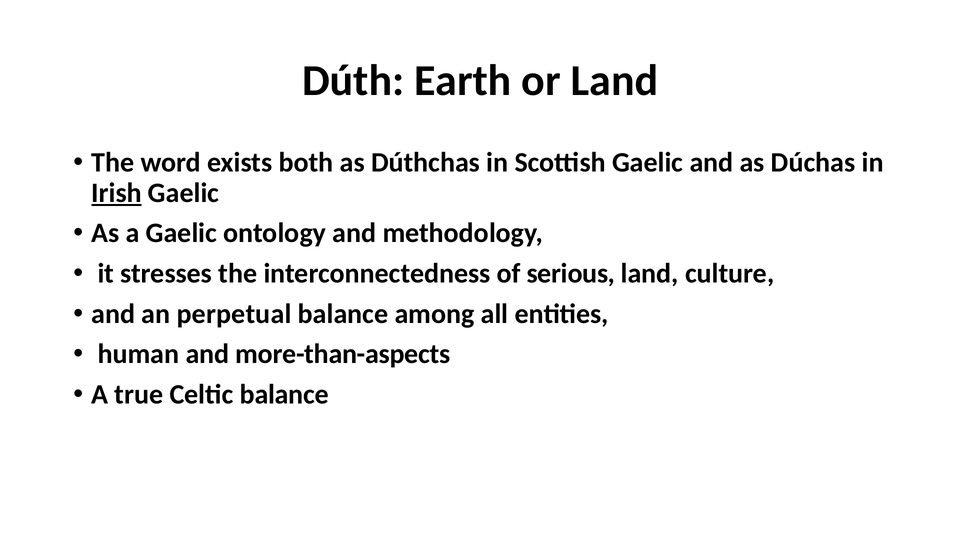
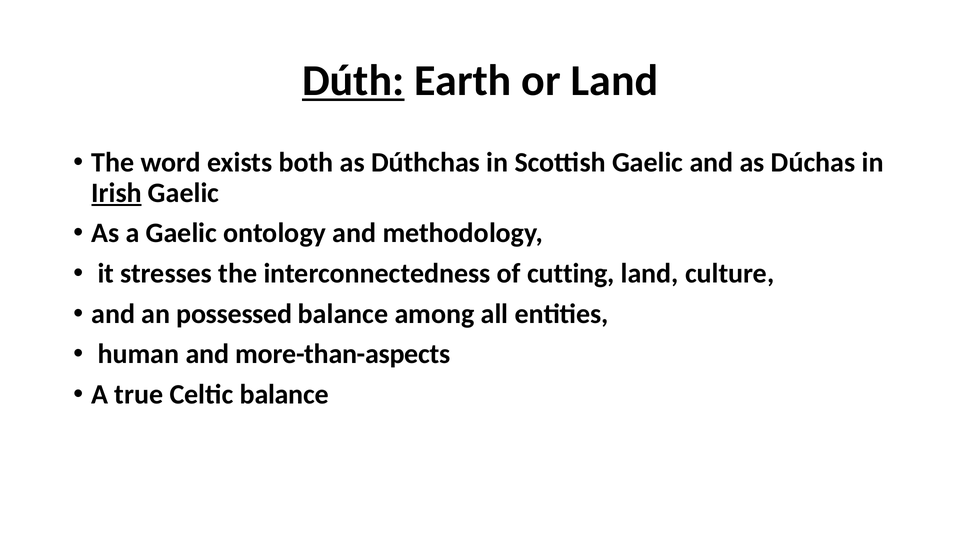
Dúth underline: none -> present
serious: serious -> cutting
perpetual: perpetual -> possessed
